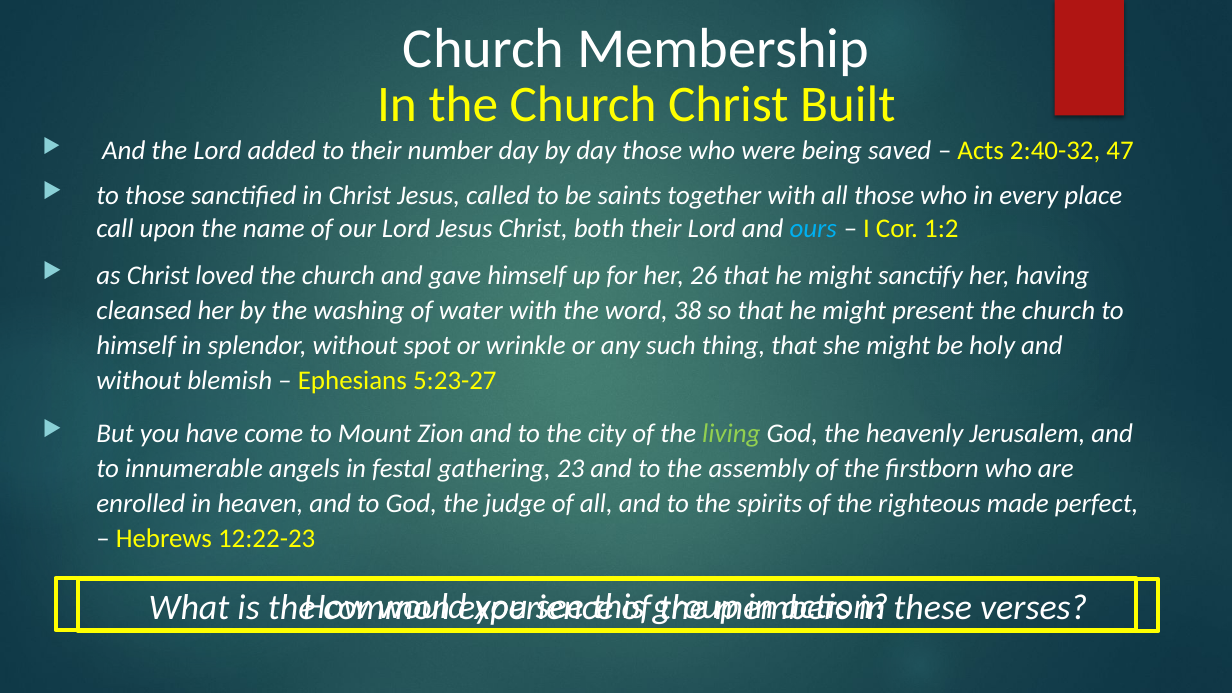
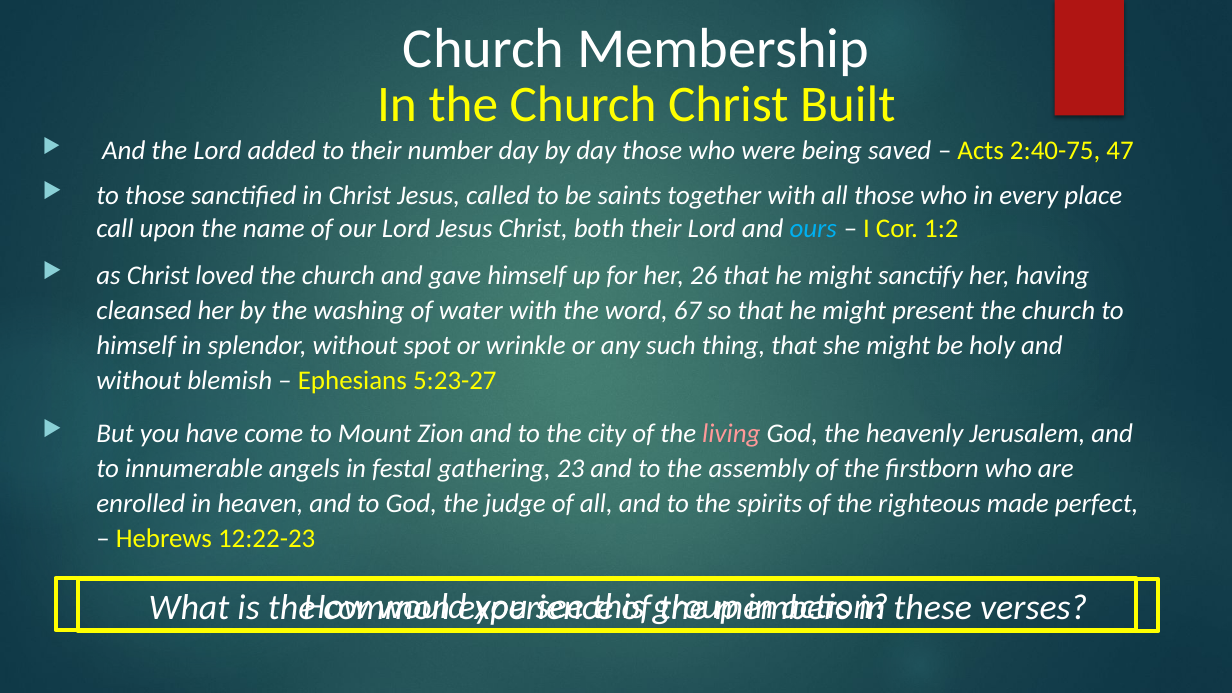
2:40-32: 2:40-32 -> 2:40-75
38: 38 -> 67
living colour: light green -> pink
